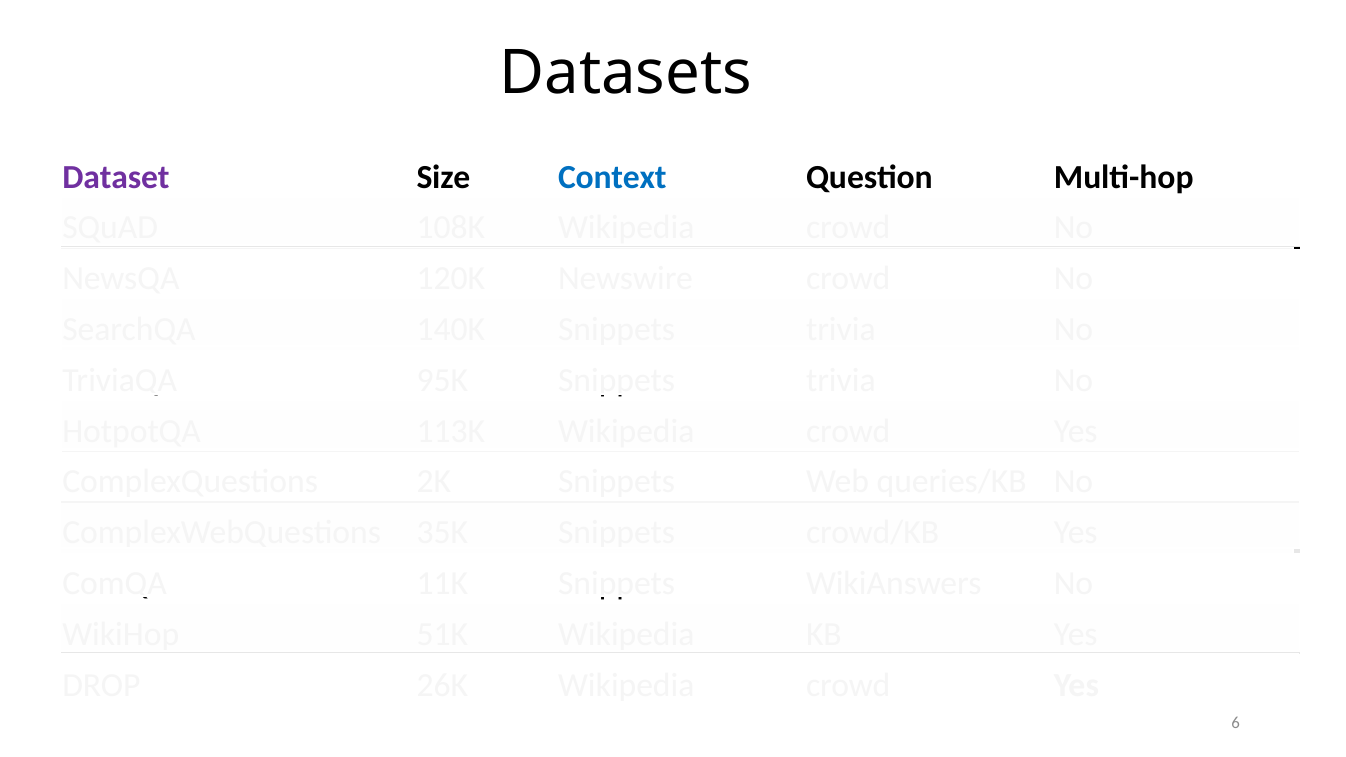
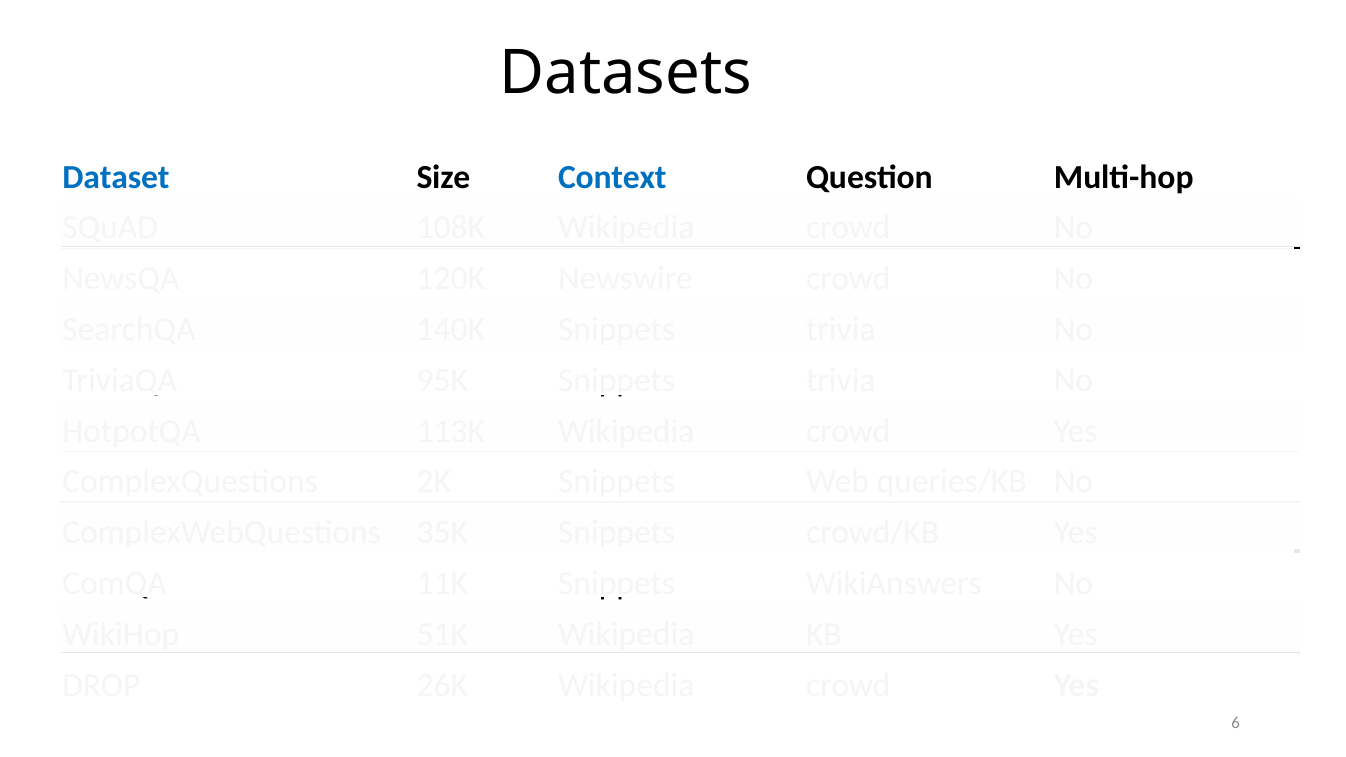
Dataset colour: purple -> blue
